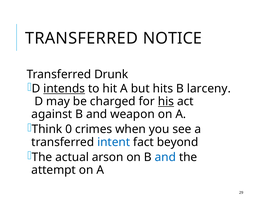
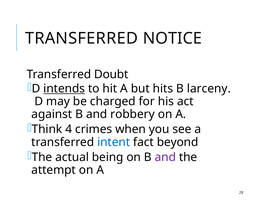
Drunk: Drunk -> Doubt
his underline: present -> none
weapon: weapon -> robbery
0: 0 -> 4
arson: arson -> being
and at (165, 157) colour: blue -> purple
